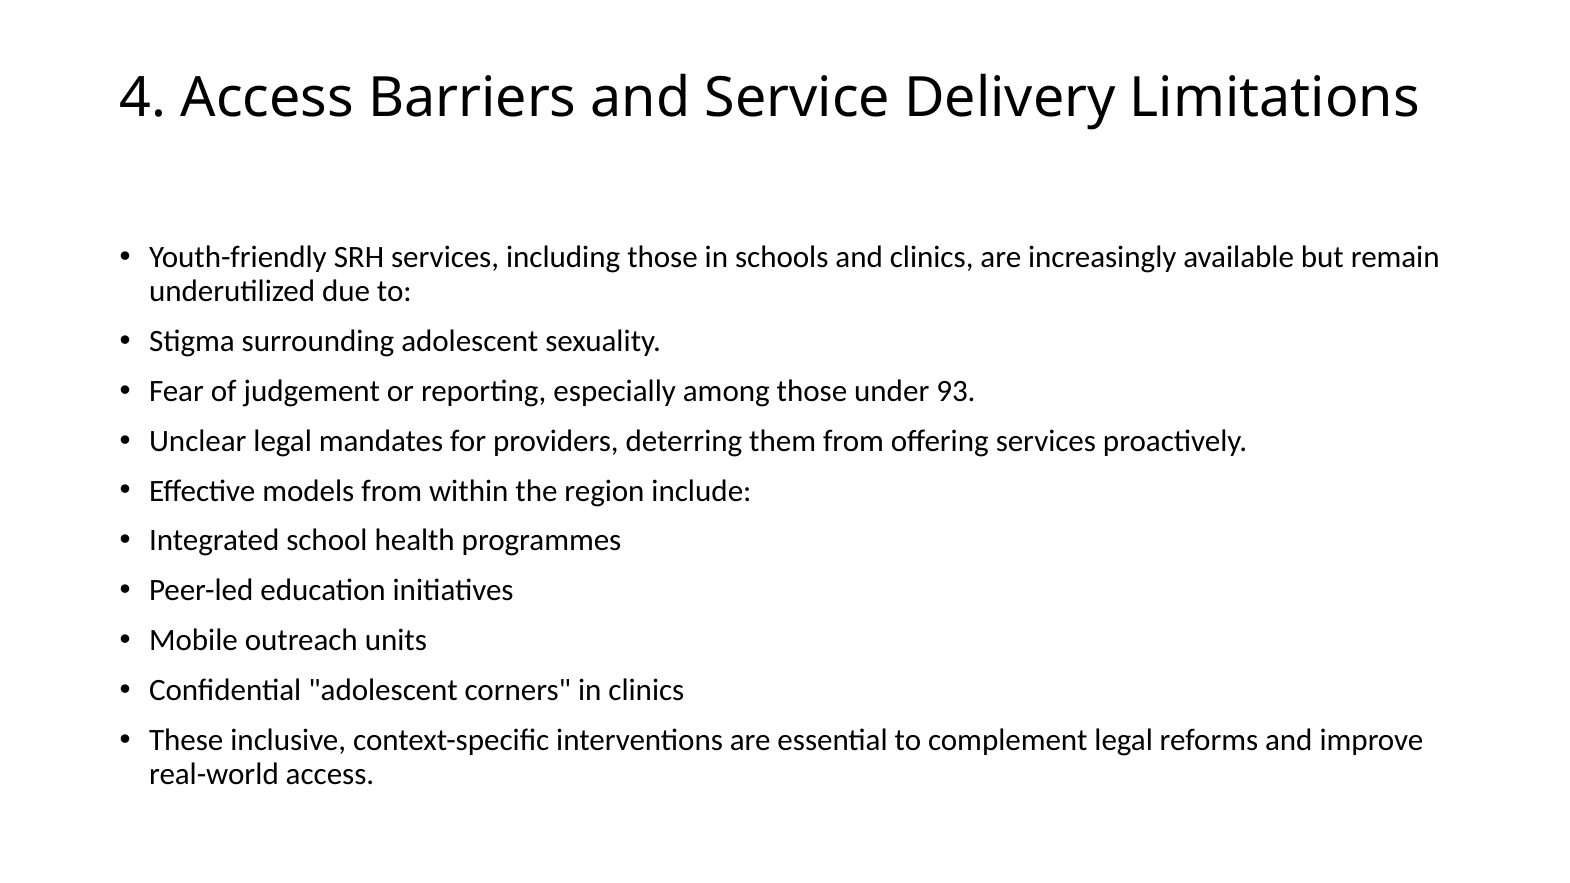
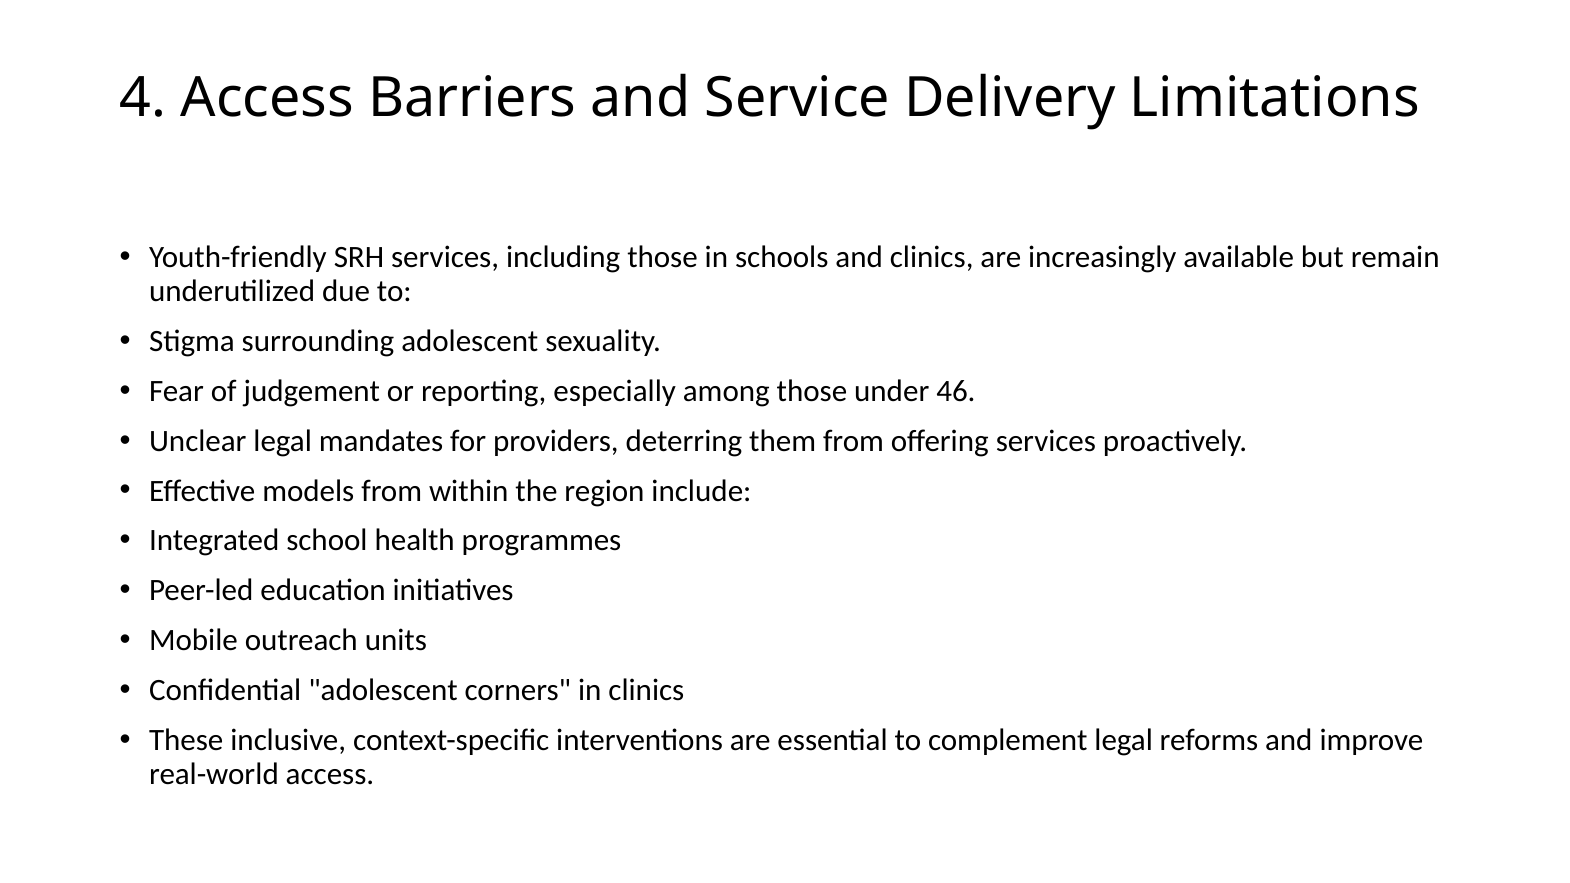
93: 93 -> 46
